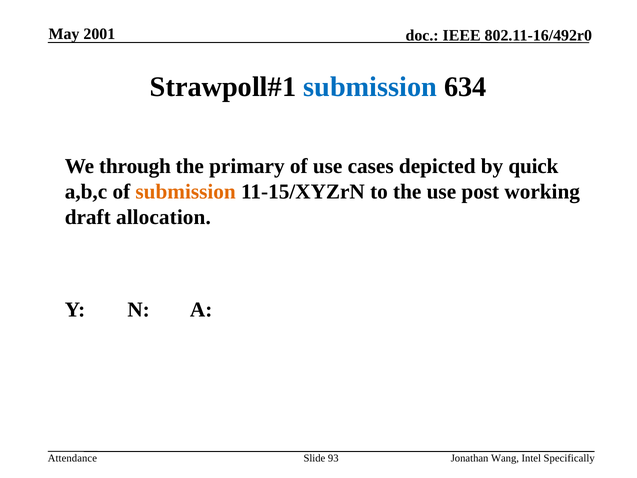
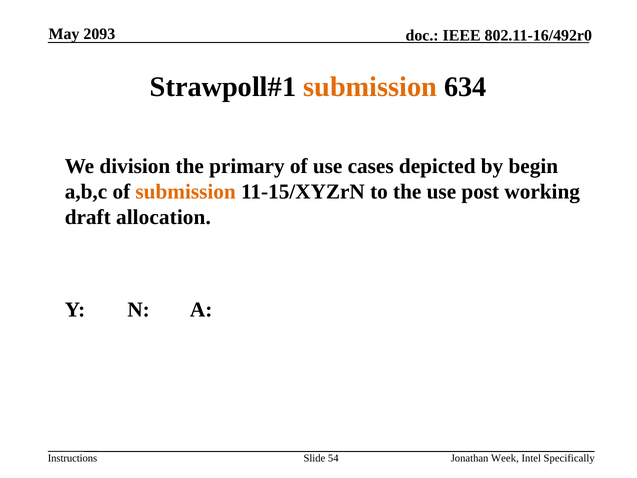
2001: 2001 -> 2093
submission at (370, 87) colour: blue -> orange
through: through -> division
quick: quick -> begin
Attendance: Attendance -> Instructions
93: 93 -> 54
Wang: Wang -> Week
